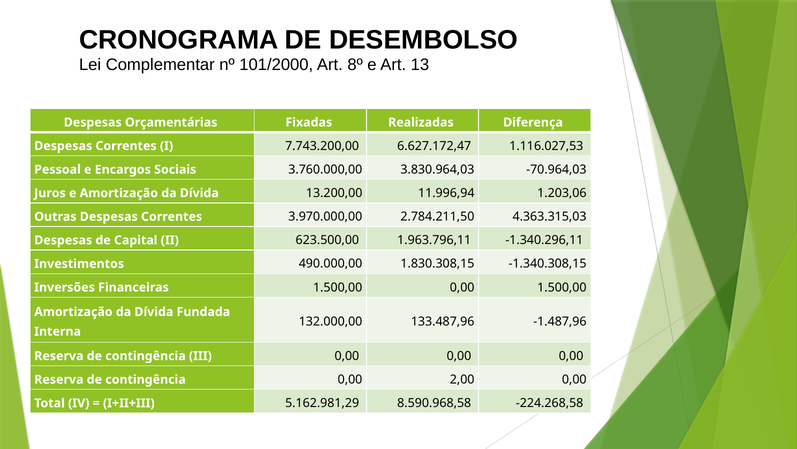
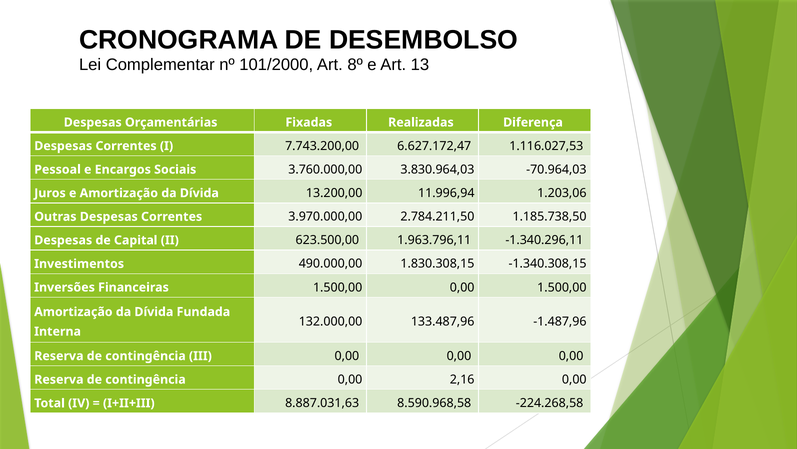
4.363.315,03: 4.363.315,03 -> 1.185.738,50
2,00: 2,00 -> 2,16
5.162.981,29: 5.162.981,29 -> 8.887.031,63
